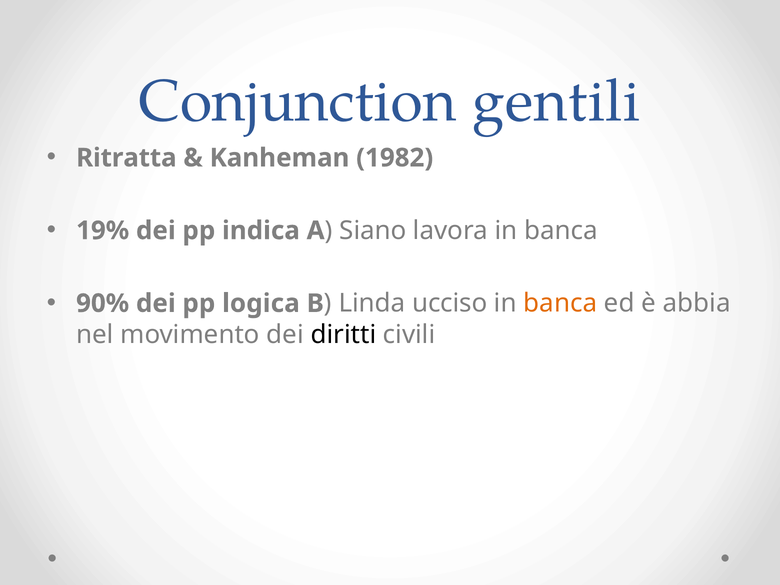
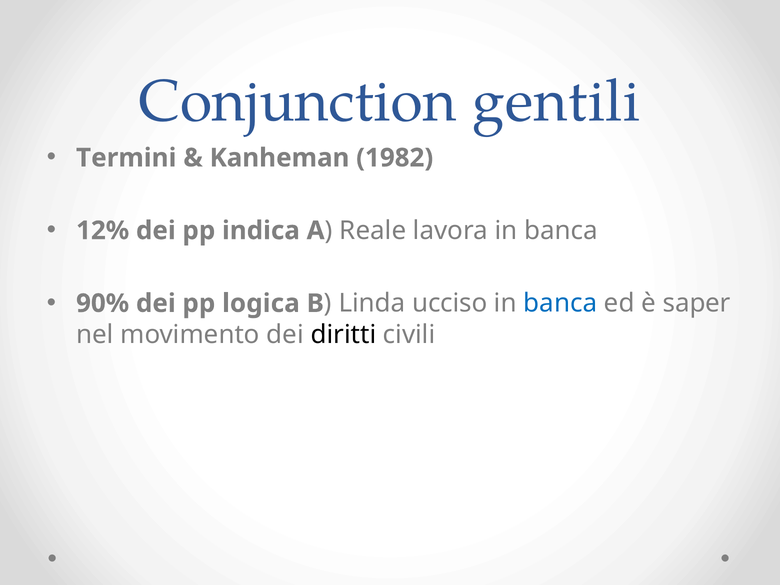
Ritratta: Ritratta -> Termini
19%: 19% -> 12%
Siano: Siano -> Reale
banca at (560, 303) colour: orange -> blue
abbia: abbia -> saper
